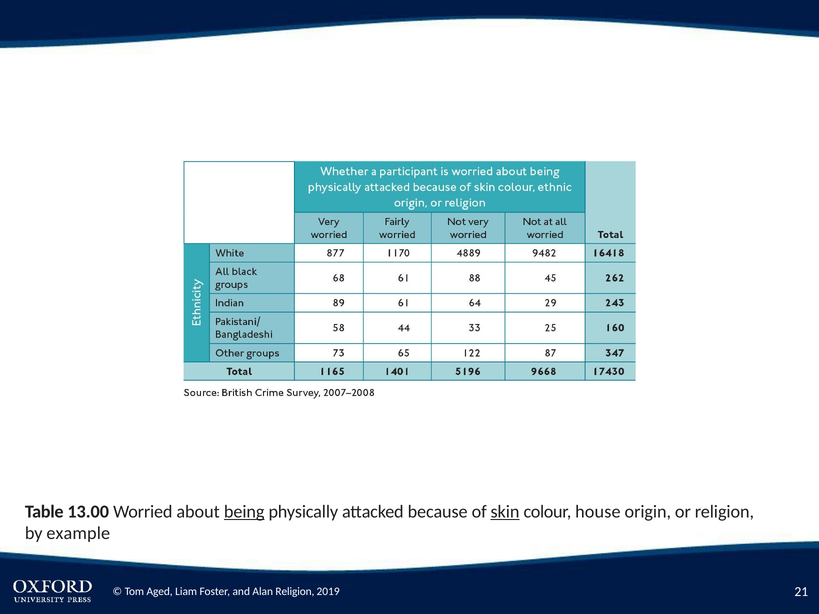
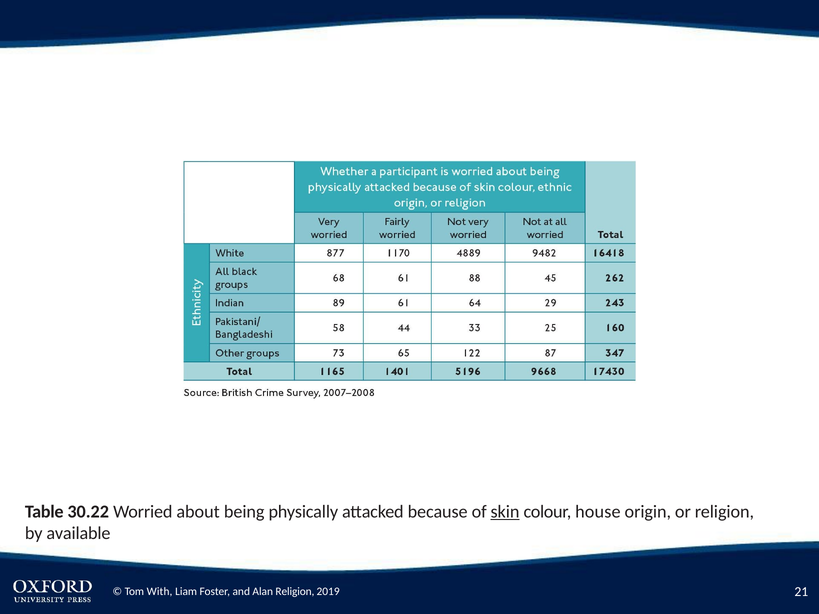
13.00: 13.00 -> 30.22
being underline: present -> none
example: example -> available
Aged: Aged -> With
